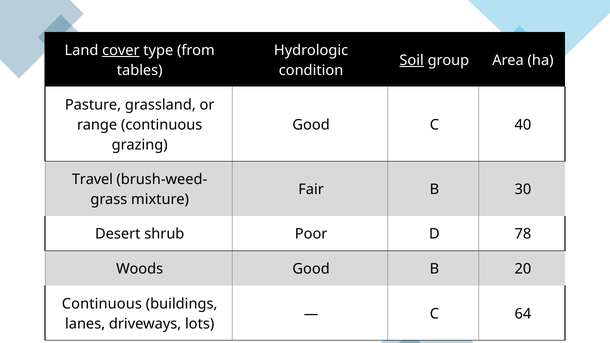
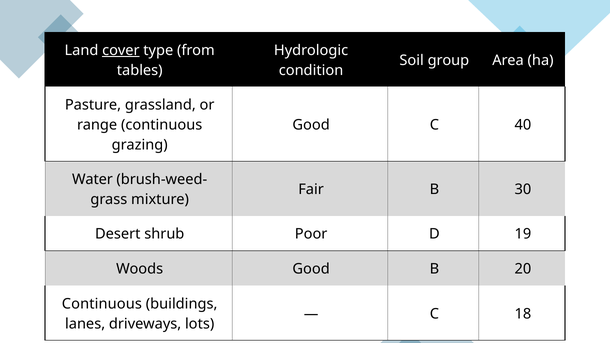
Soil underline: present -> none
Travel: Travel -> Water
78: 78 -> 19
64: 64 -> 18
